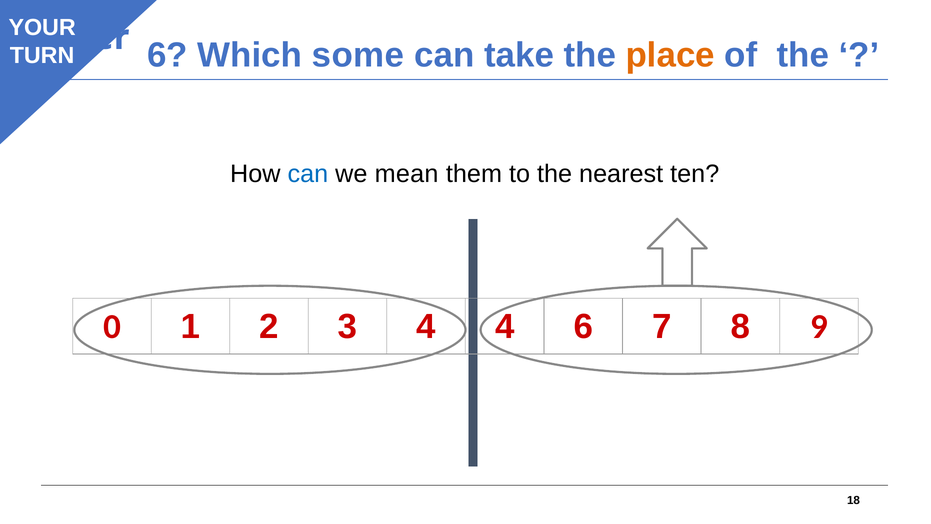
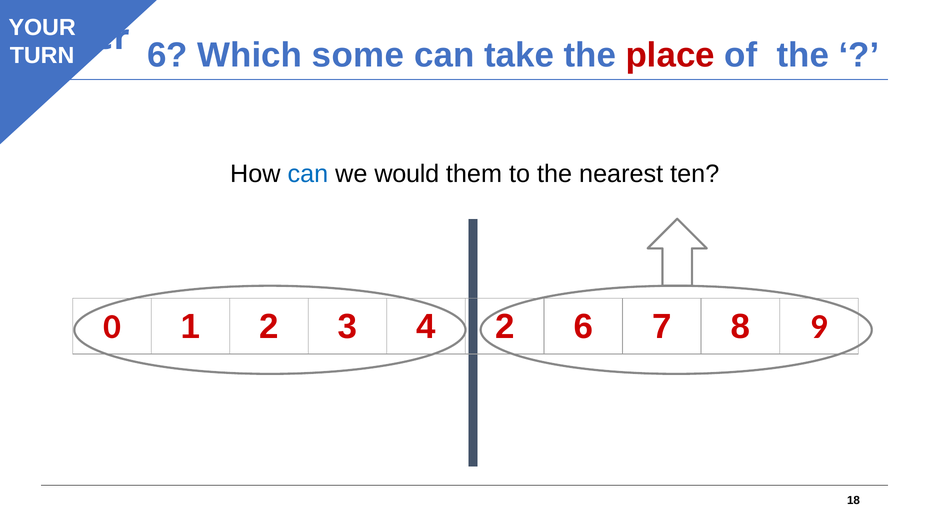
place colour: orange -> red
mean: mean -> would
4 4: 4 -> 2
